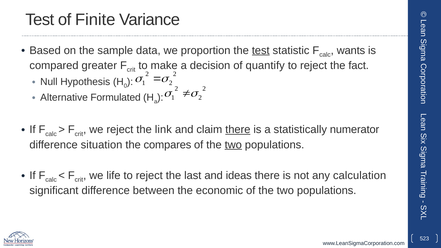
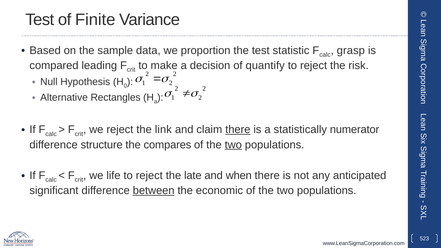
test at (261, 50) underline: present -> none
wants: wants -> grasp
greater: greater -> leading
fact: fact -> risk
Formulated: Formulated -> Rectangles
situation: situation -> structure
last: last -> late
ideas: ideas -> when
calculation: calculation -> anticipated
between underline: none -> present
